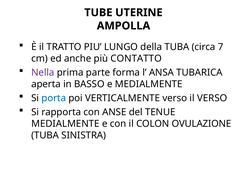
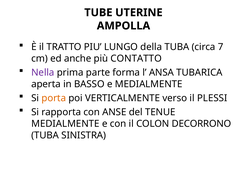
porta colour: blue -> orange
il VERSO: VERSO -> PLESSI
OVULAZIONE: OVULAZIONE -> DECORRONO
